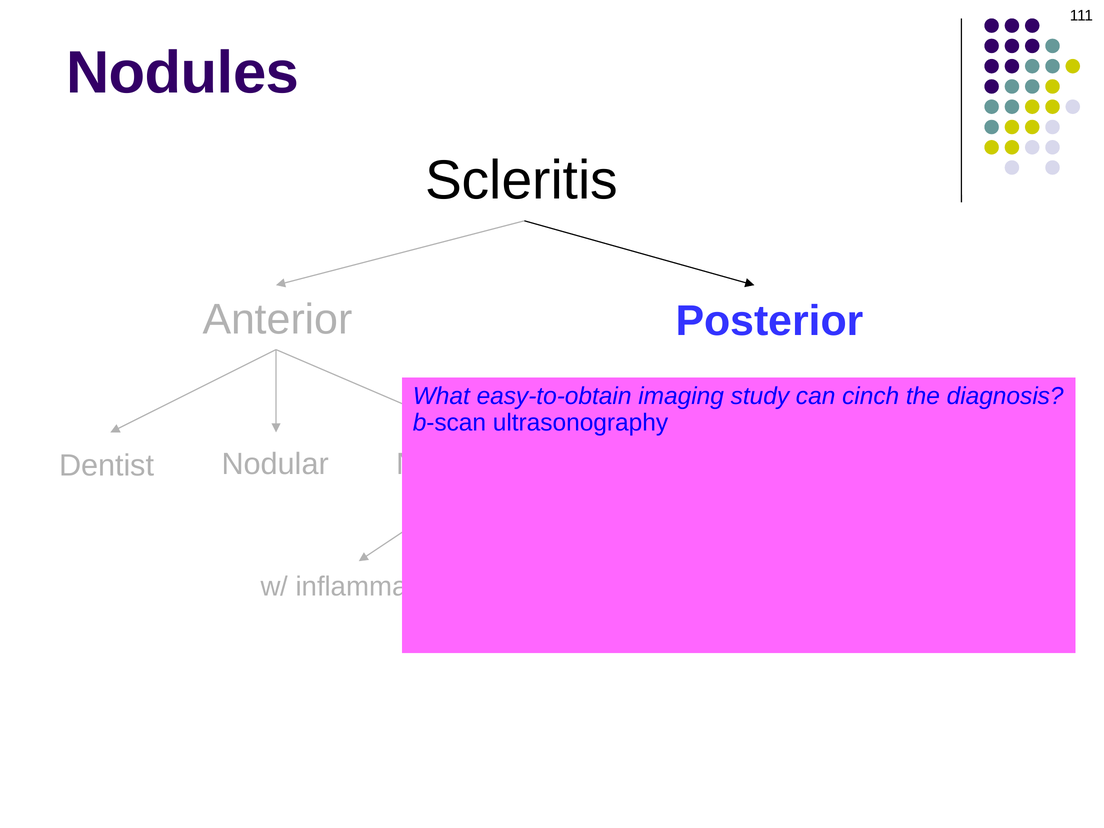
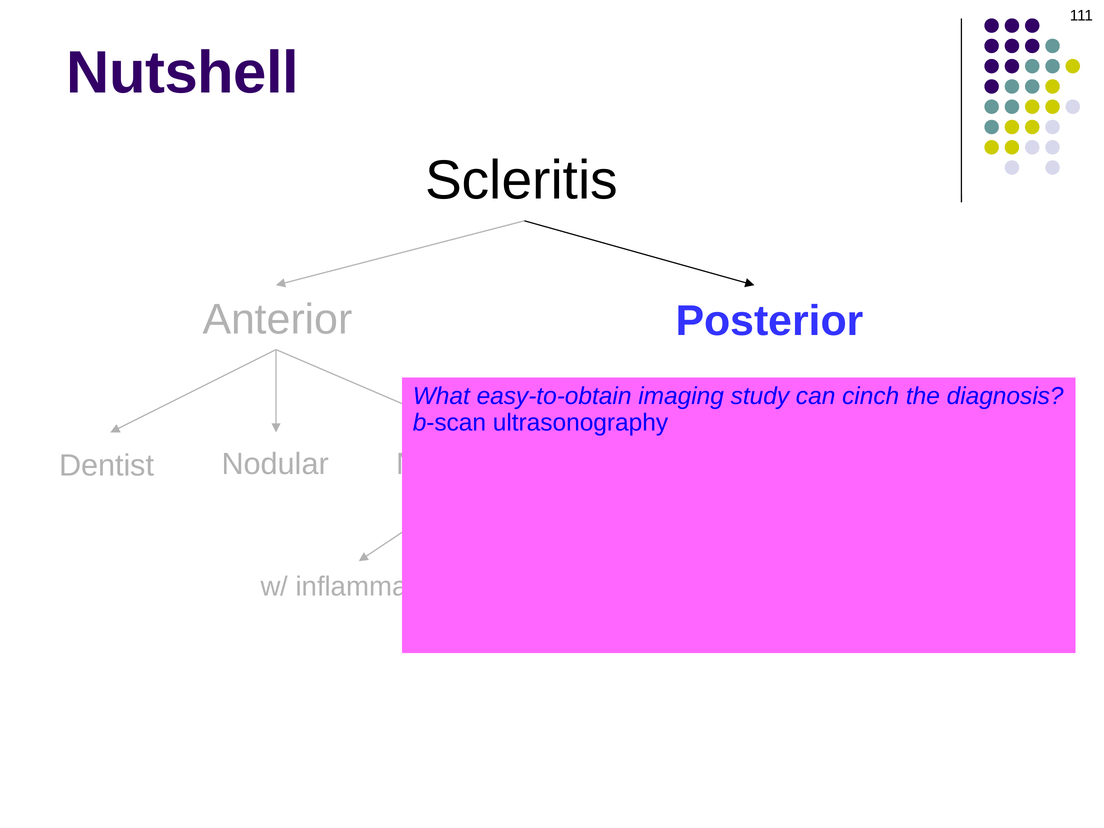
Nodules: Nodules -> Nutshell
